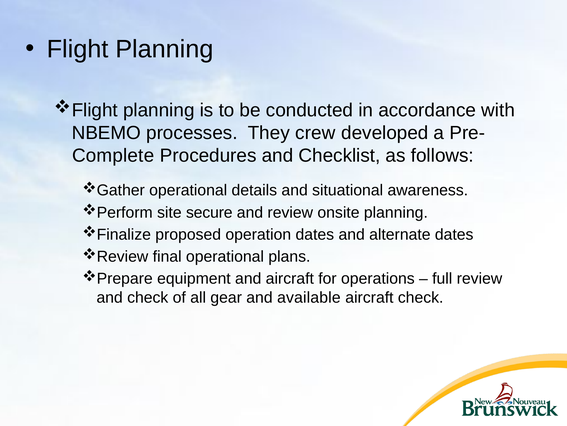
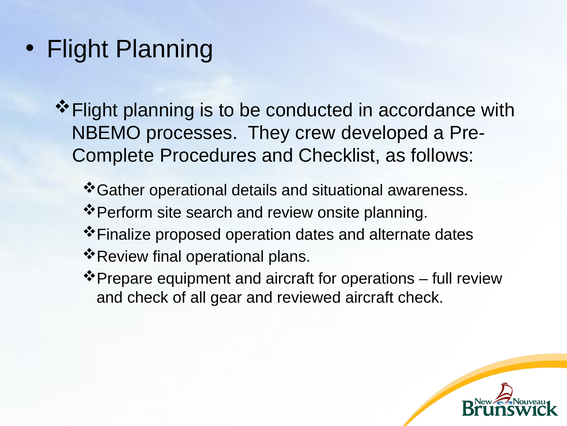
secure: secure -> search
available: available -> reviewed
